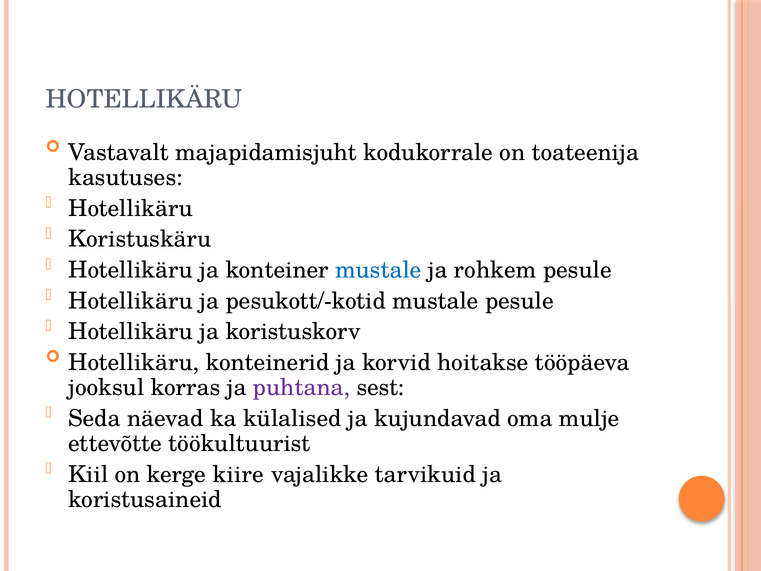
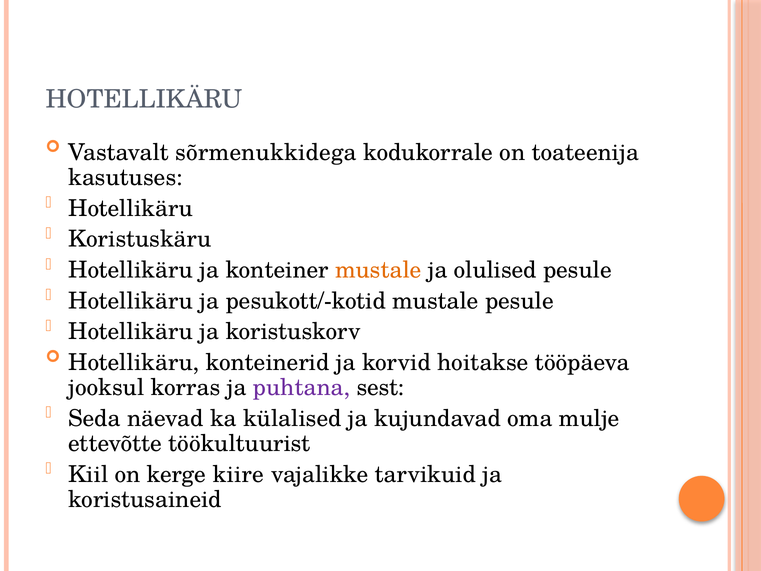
majapidamisjuht: majapidamisjuht -> sõrmenukkidega
mustale at (378, 270) colour: blue -> orange
rohkem: rohkem -> olulised
